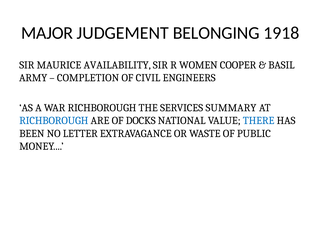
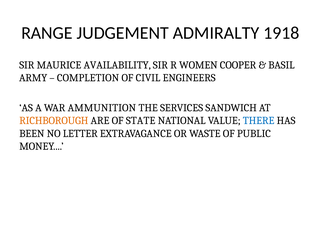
MAJOR: MAJOR -> RANGE
BELONGING: BELONGING -> ADMIRALTY
WAR RICHBOROUGH: RICHBOROUGH -> AMMUNITION
SUMMARY: SUMMARY -> SANDWICH
RICHBOROUGH at (54, 121) colour: blue -> orange
DOCKS: DOCKS -> STATE
